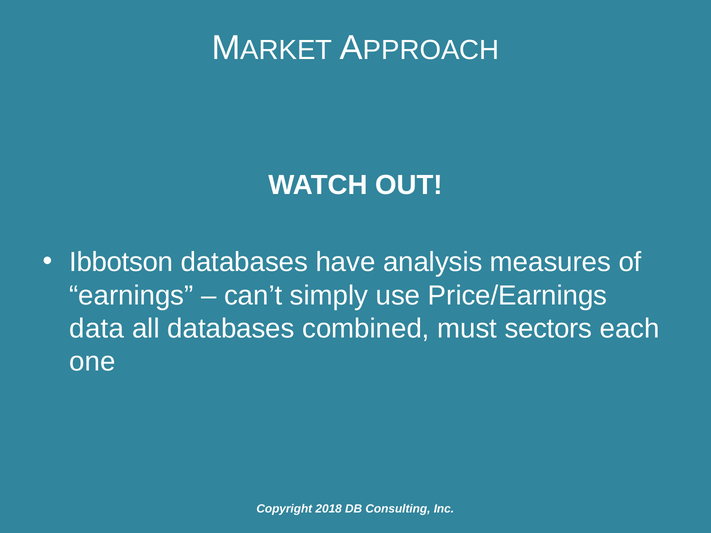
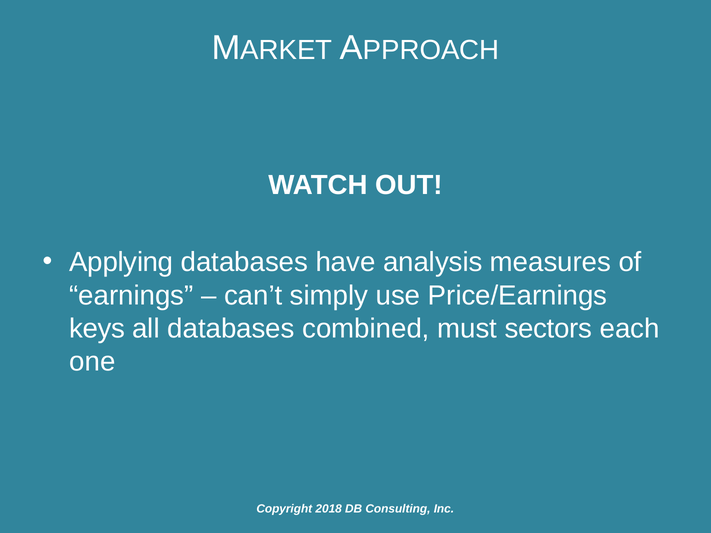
Ibbotson: Ibbotson -> Applying
data: data -> keys
